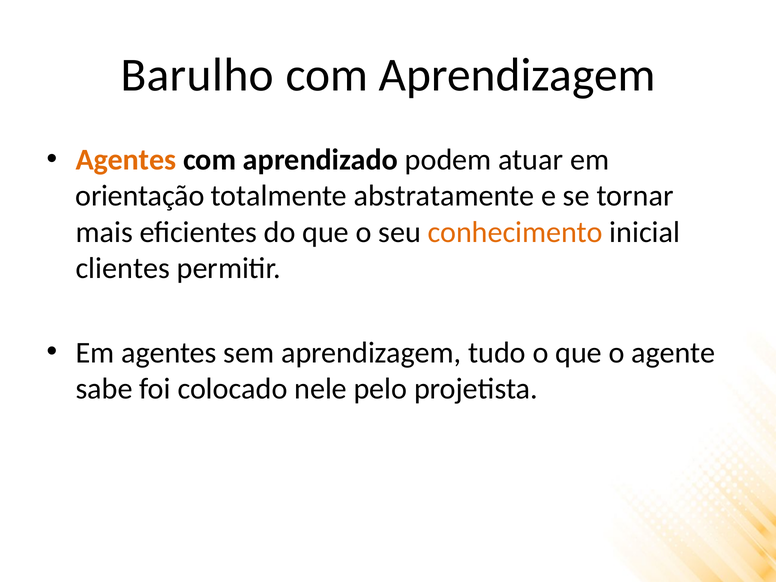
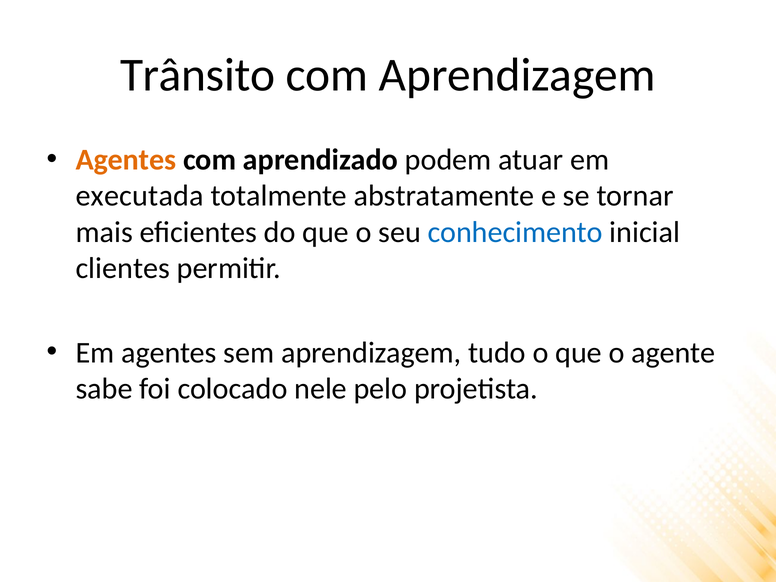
Barulho: Barulho -> Trânsito
orientação: orientação -> executada
conhecimento colour: orange -> blue
